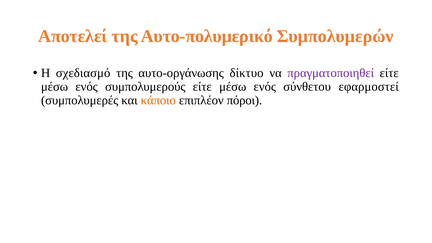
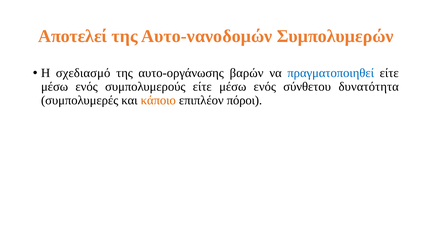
Αυτο-πολυμερικό: Αυτο-πολυμερικό -> Αυτο-νανοδομών
δίκτυο: δίκτυο -> βαρών
πραγματοποιηθεί colour: purple -> blue
εφαρμοστεί: εφαρμοστεί -> δυνατότητα
